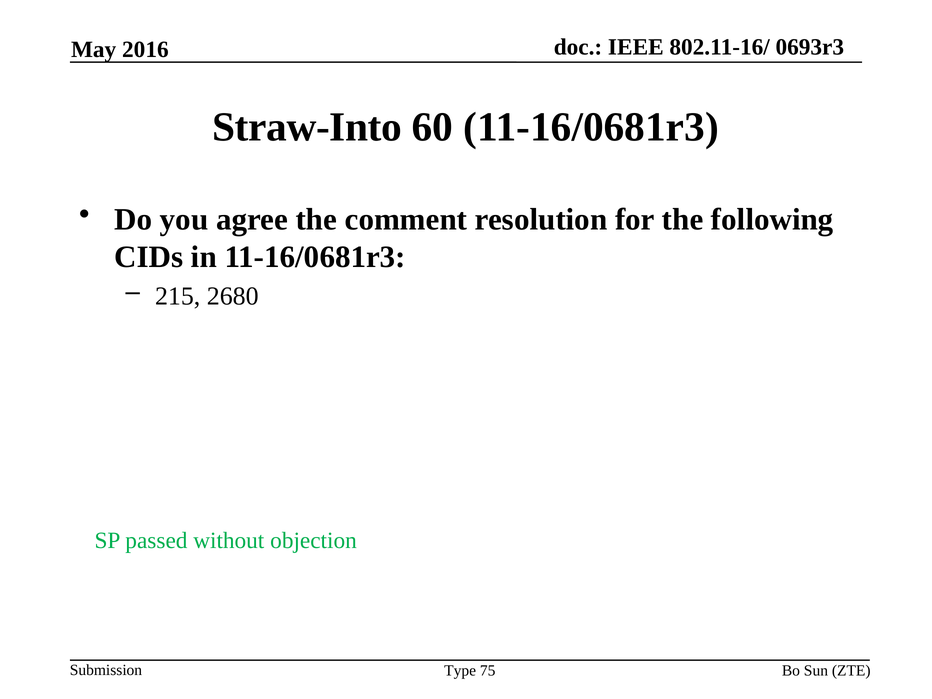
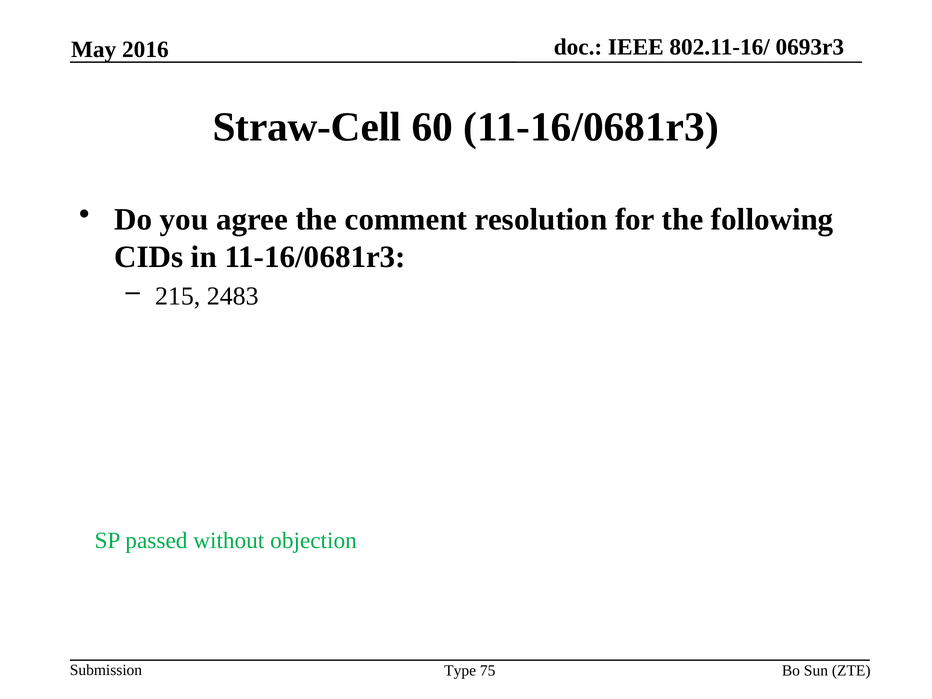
Straw-Into: Straw-Into -> Straw-Cell
2680: 2680 -> 2483
